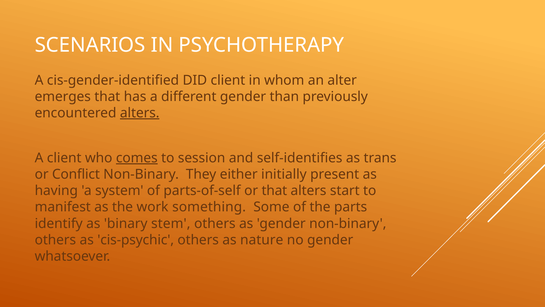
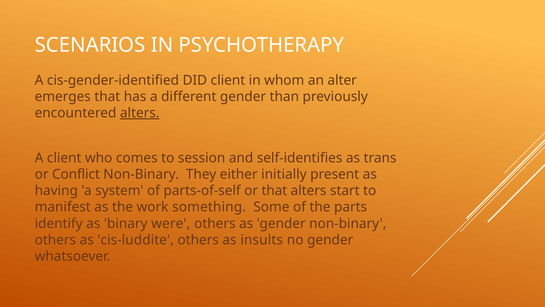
comes underline: present -> none
stem: stem -> were
cis-psychic: cis-psychic -> cis-luddite
nature: nature -> insults
